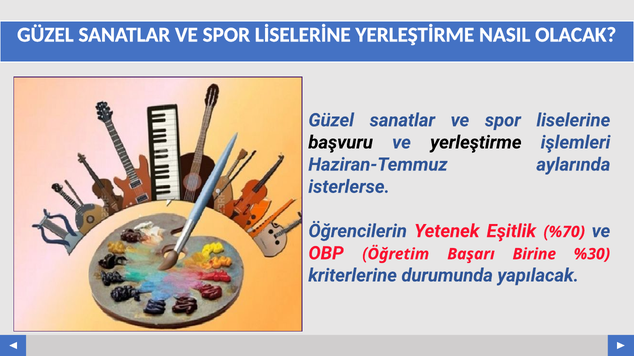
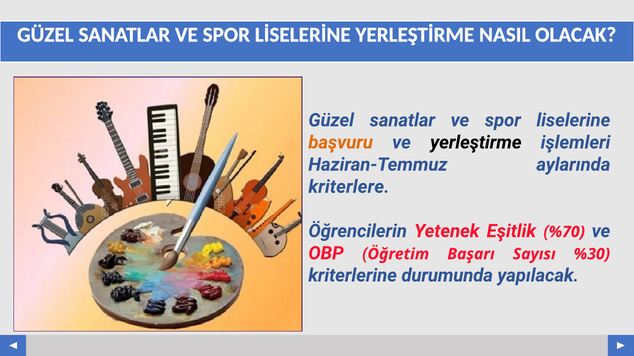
başvuru colour: black -> orange
isterlerse: isterlerse -> kriterlere
Birine: Birine -> Sayısı
